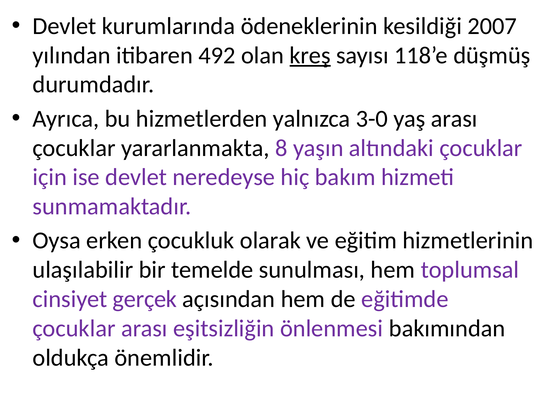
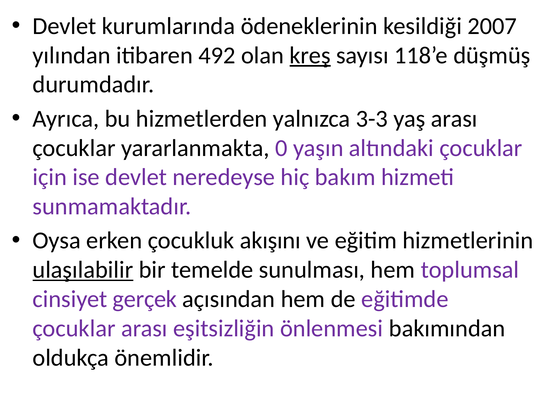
3-0: 3-0 -> 3-3
8: 8 -> 0
olarak: olarak -> akışını
ulaşılabilir underline: none -> present
